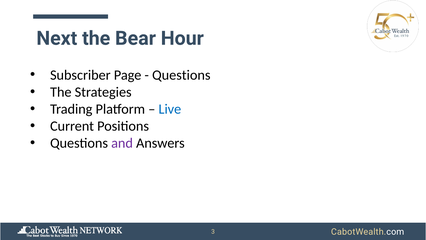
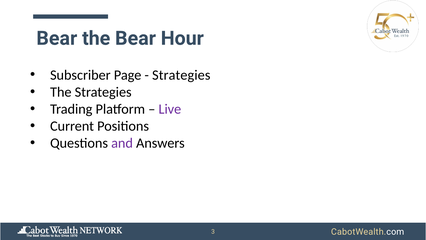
Next at (57, 38): Next -> Bear
Questions at (181, 75): Questions -> Strategies
Live colour: blue -> purple
